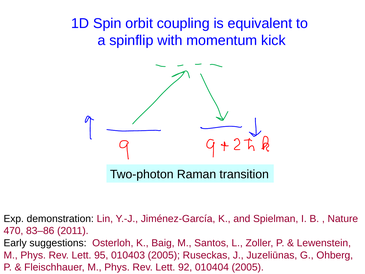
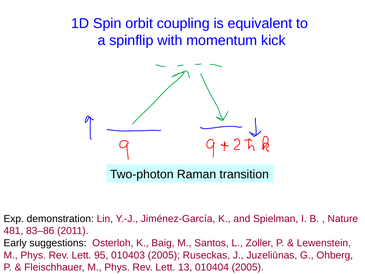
470: 470 -> 481
92: 92 -> 13
